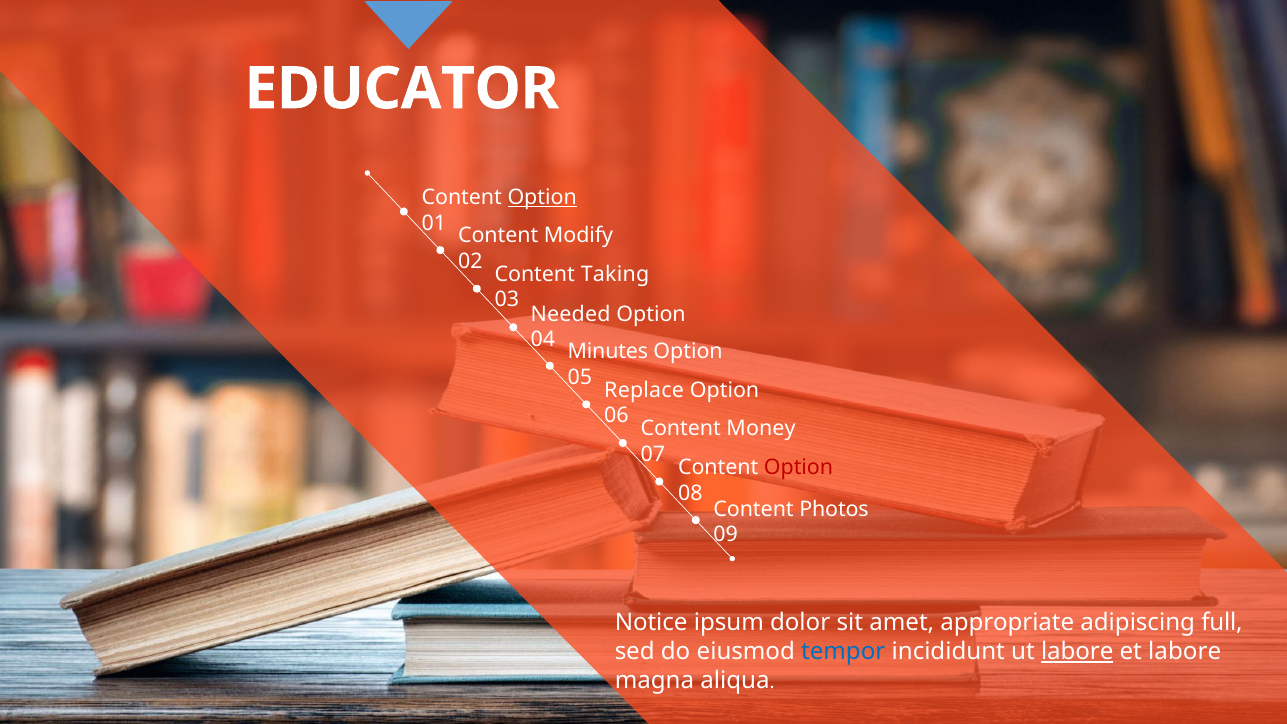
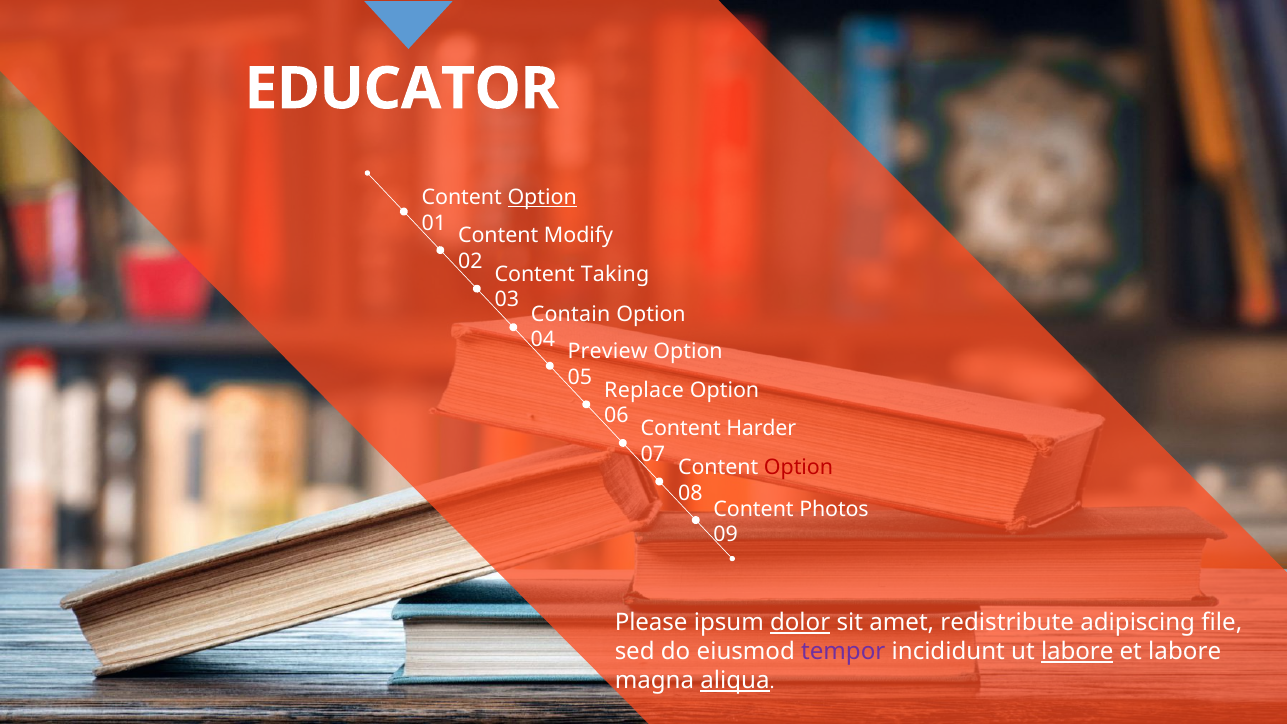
Needed: Needed -> Contain
Minutes: Minutes -> Preview
Money: Money -> Harder
Notice: Notice -> Please
dolor underline: none -> present
appropriate: appropriate -> redistribute
full: full -> file
tempor colour: blue -> purple
aliqua underline: none -> present
